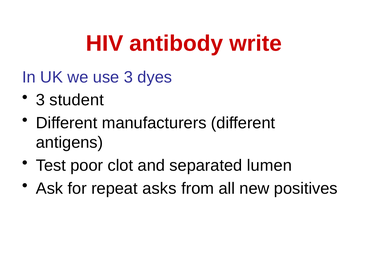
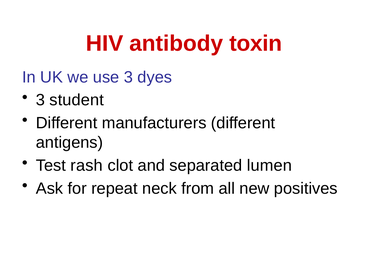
write: write -> toxin
poor: poor -> rash
asks: asks -> neck
